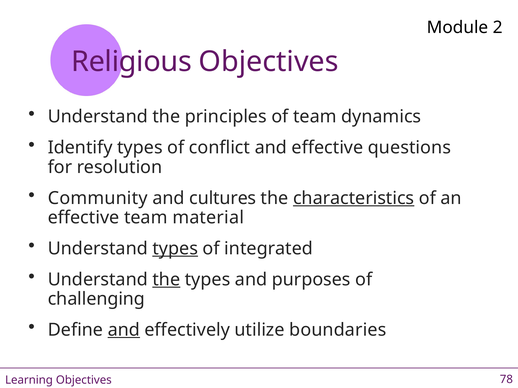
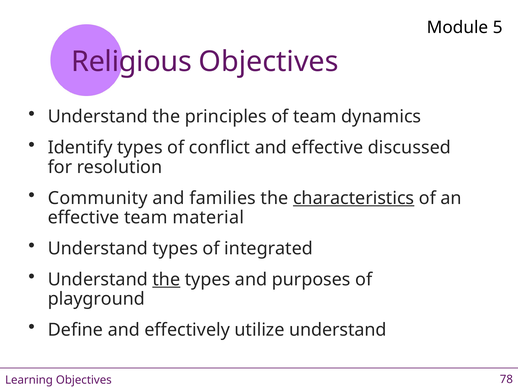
2: 2 -> 5
questions: questions -> discussed
cultures: cultures -> families
types at (175, 249) underline: present -> none
challenging: challenging -> playground
and at (124, 330) underline: present -> none
utilize boundaries: boundaries -> understand
